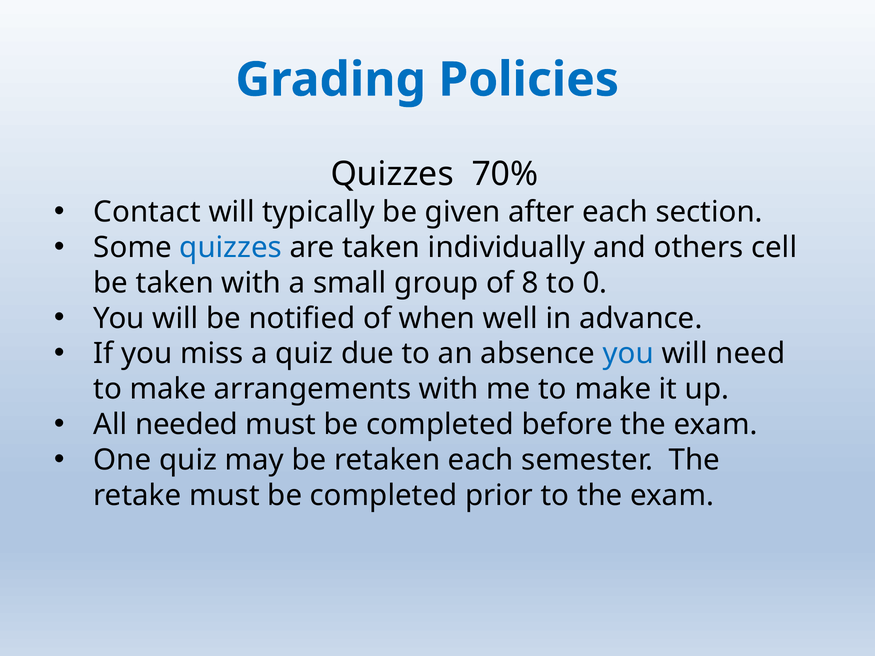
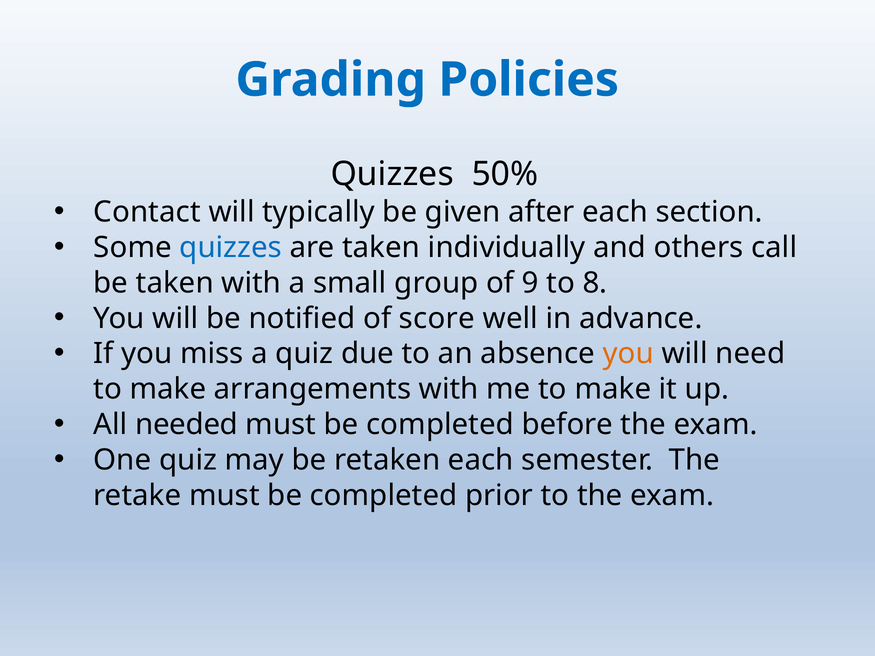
70%: 70% -> 50%
cell: cell -> call
8: 8 -> 9
0: 0 -> 8
when: when -> score
you at (628, 354) colour: blue -> orange
